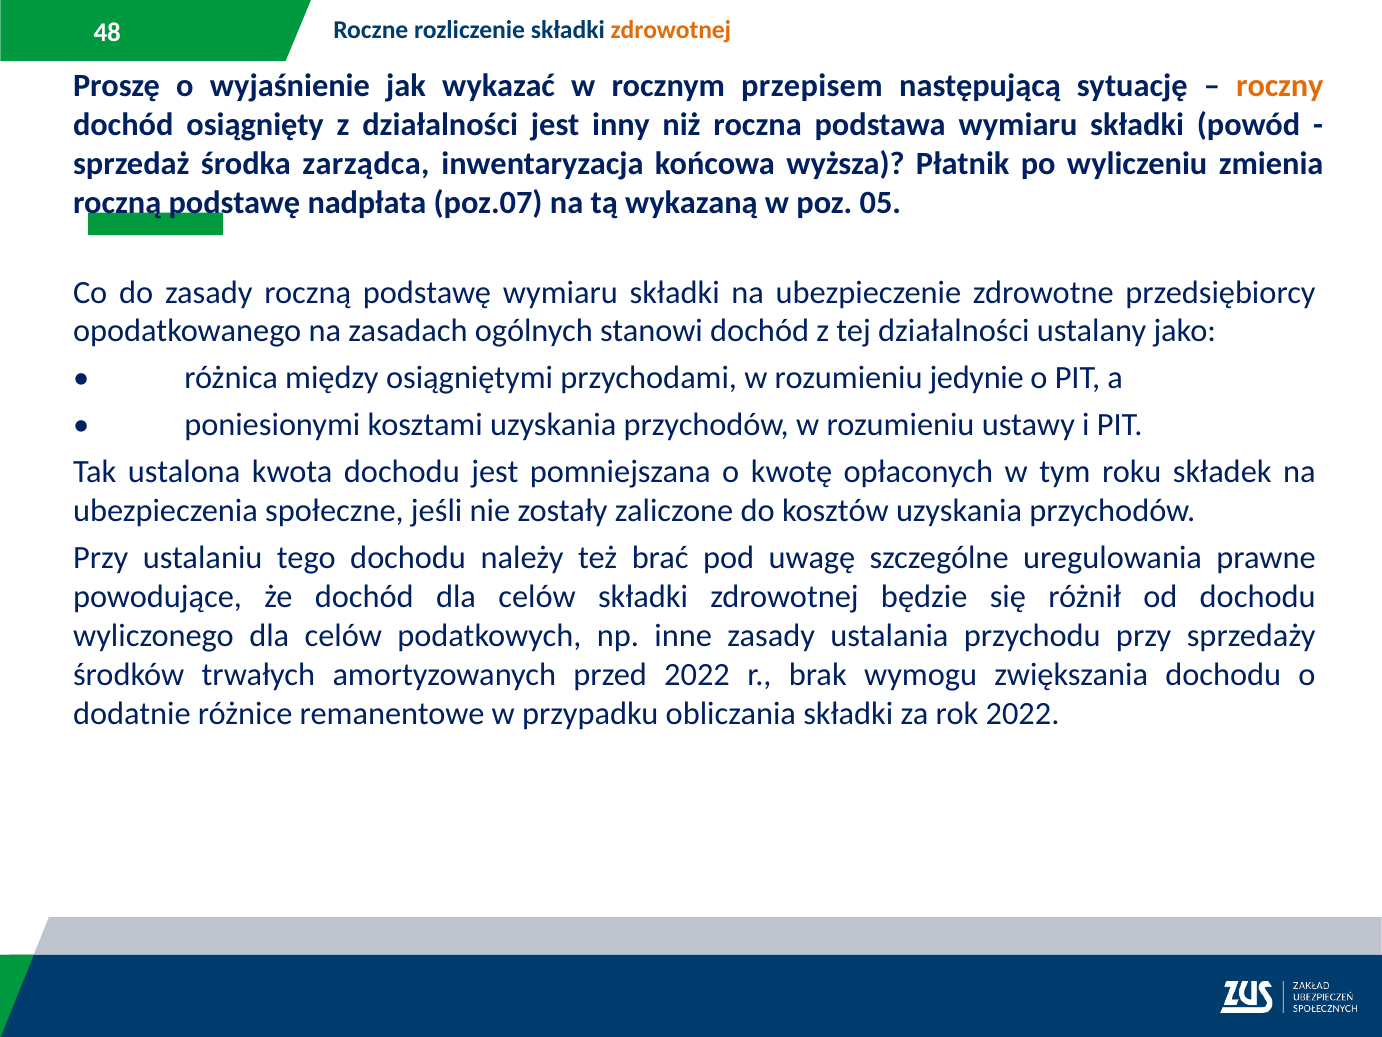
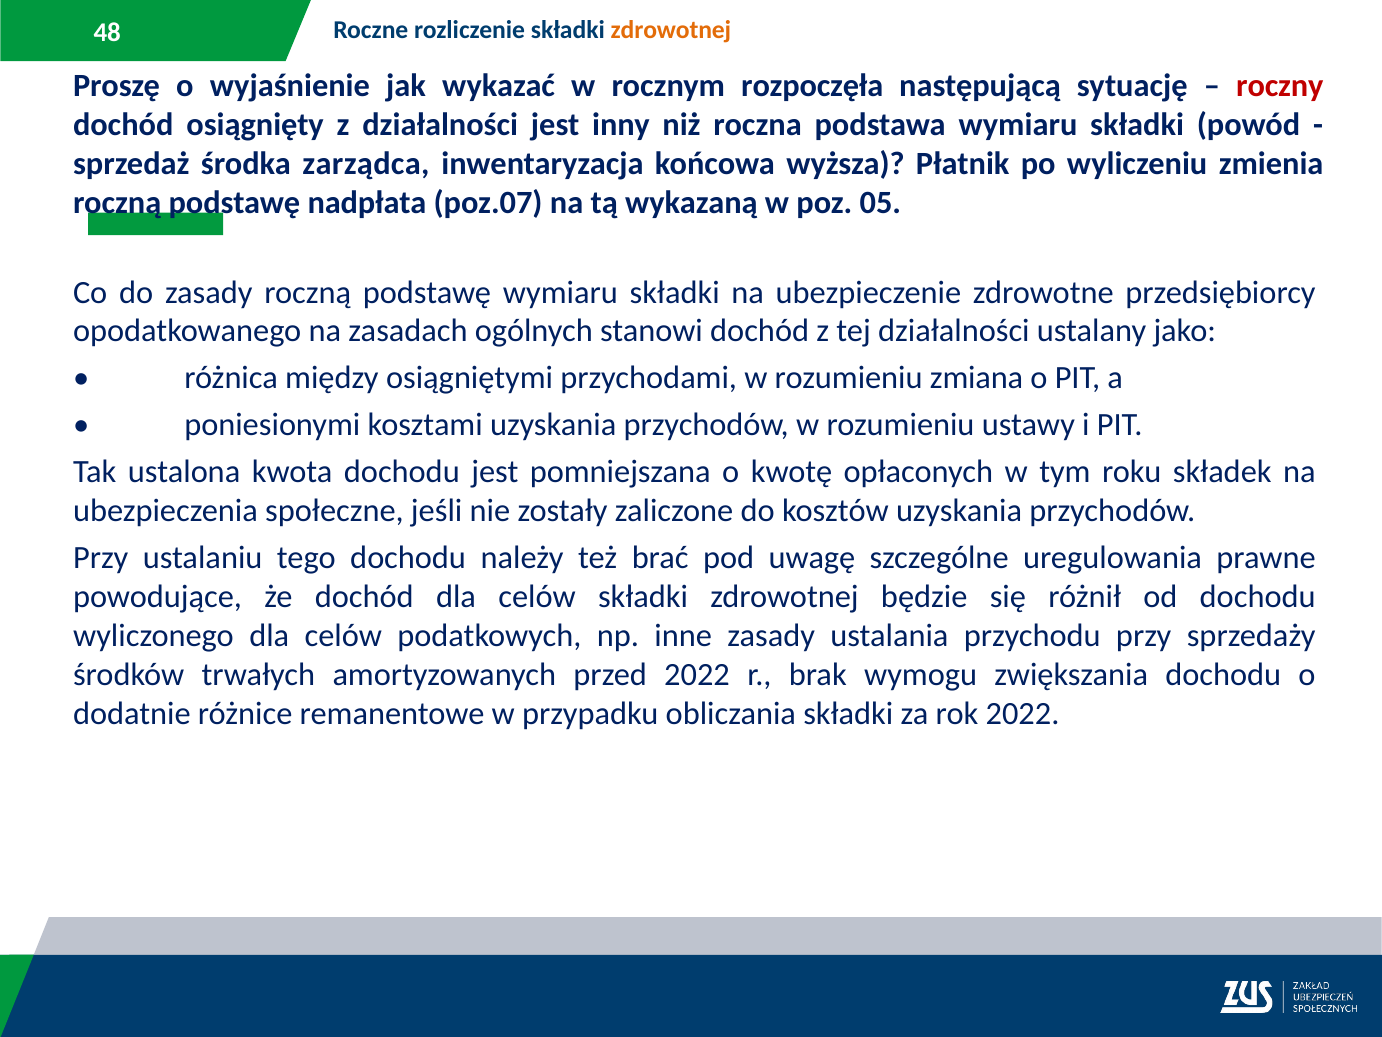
przepisem: przepisem -> rozpoczęła
roczny colour: orange -> red
jedynie: jedynie -> zmiana
